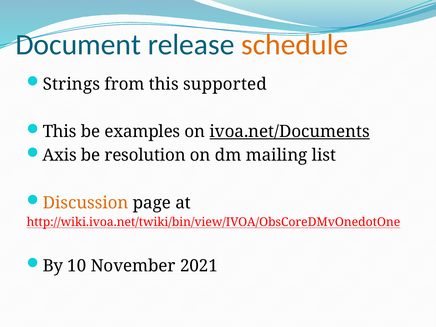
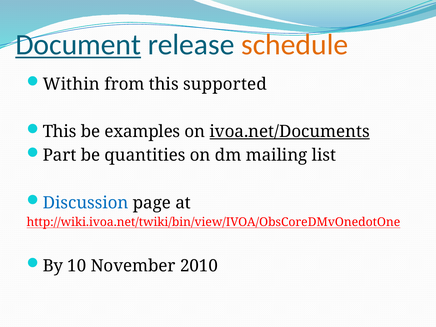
Document underline: none -> present
Strings: Strings -> Within
Axis: Axis -> Part
resolution: resolution -> quantities
Discussion colour: orange -> blue
2021: 2021 -> 2010
